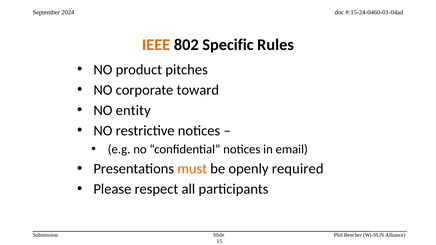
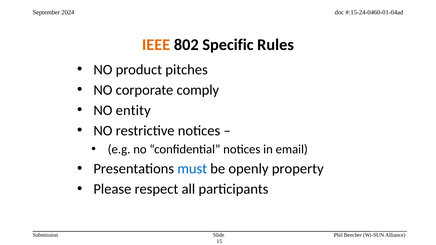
toward: toward -> comply
must colour: orange -> blue
required: required -> property
